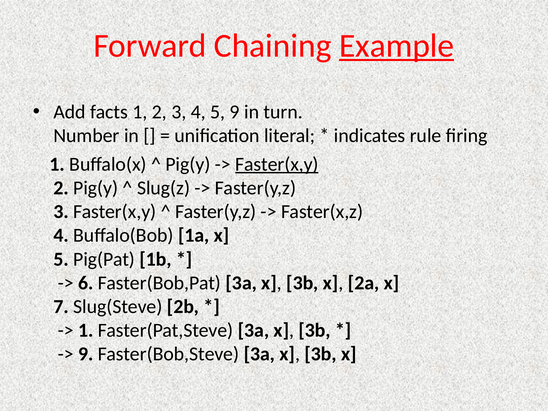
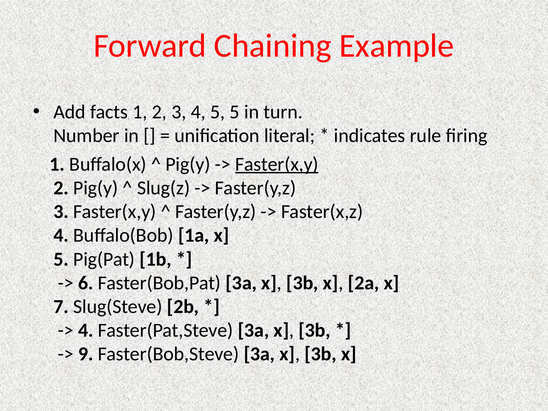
Example underline: present -> none
5 9: 9 -> 5
1 at (86, 330): 1 -> 4
